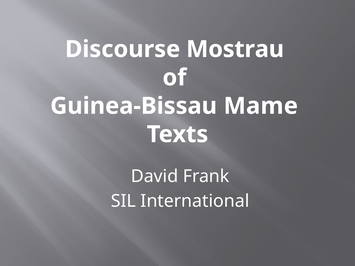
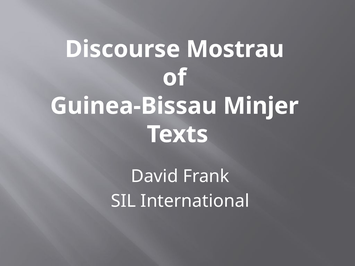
Mame: Mame -> Minjer
